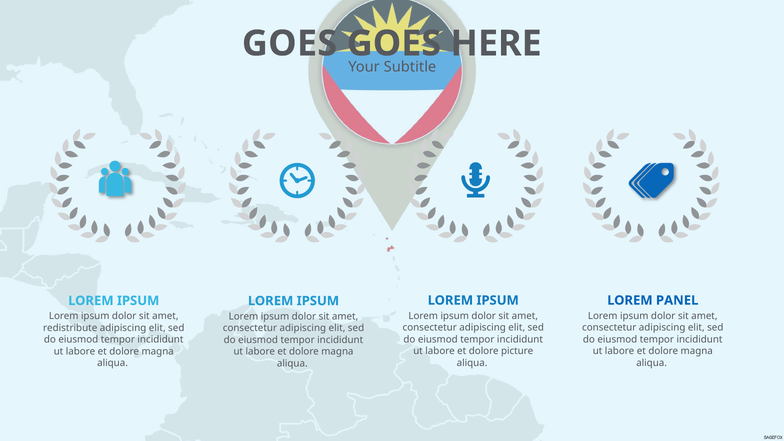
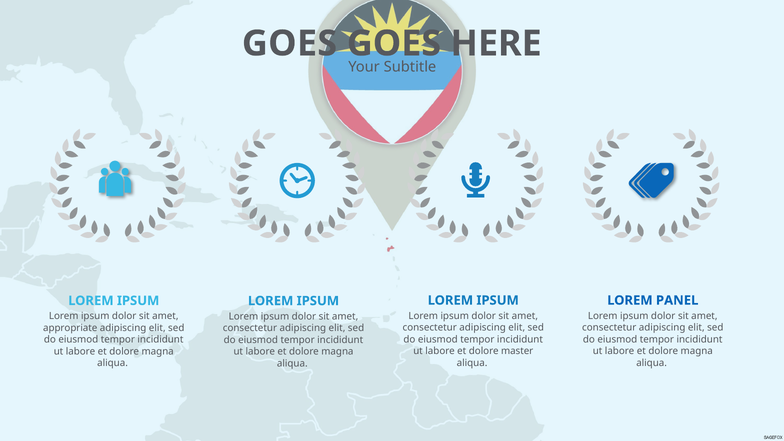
redistribute: redistribute -> appropriate
picture: picture -> master
